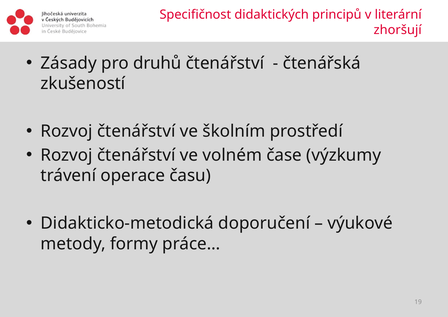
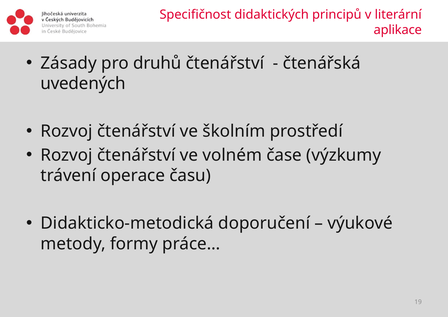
zhoršují: zhoršují -> aplikace
zkušeností: zkušeností -> uvedených
